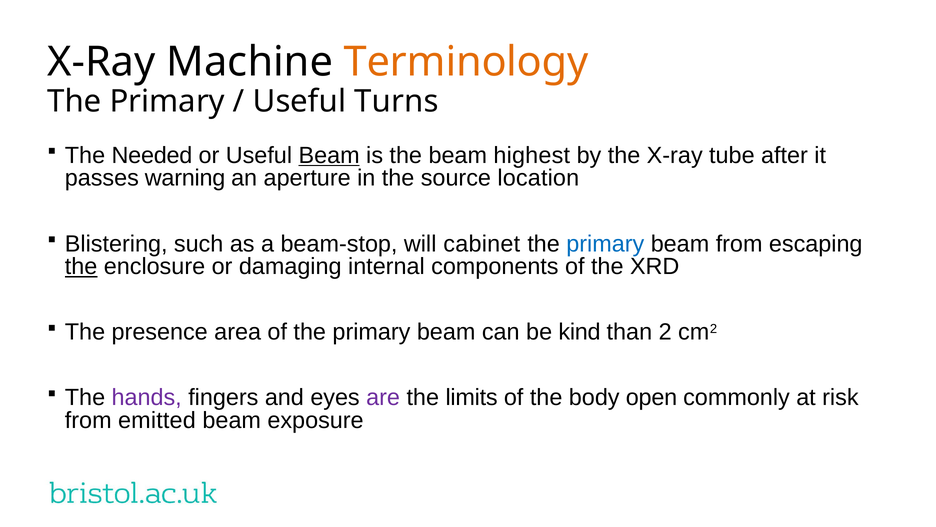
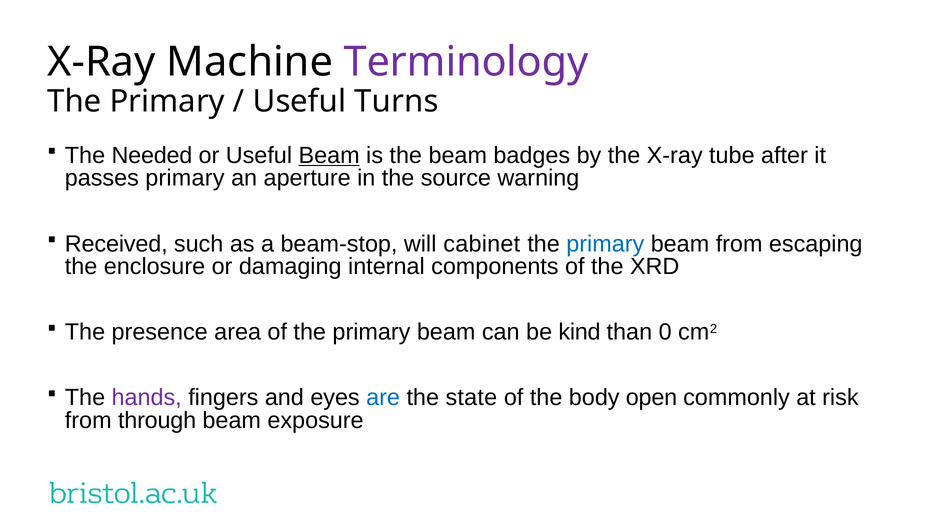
Terminology colour: orange -> purple
highest: highest -> badges
passes warning: warning -> primary
location: location -> warning
Blistering: Blistering -> Received
the at (81, 266) underline: present -> none
2: 2 -> 0
are colour: purple -> blue
limits: limits -> state
emitted: emitted -> through
